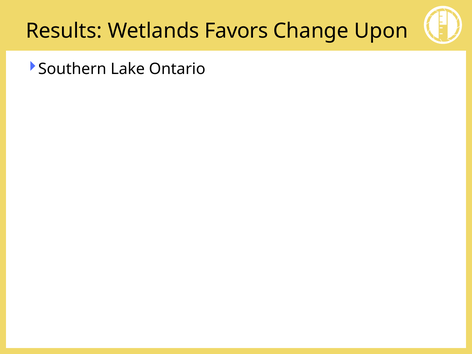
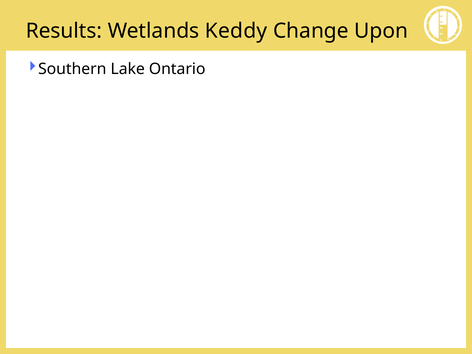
Favors: Favors -> Keddy
